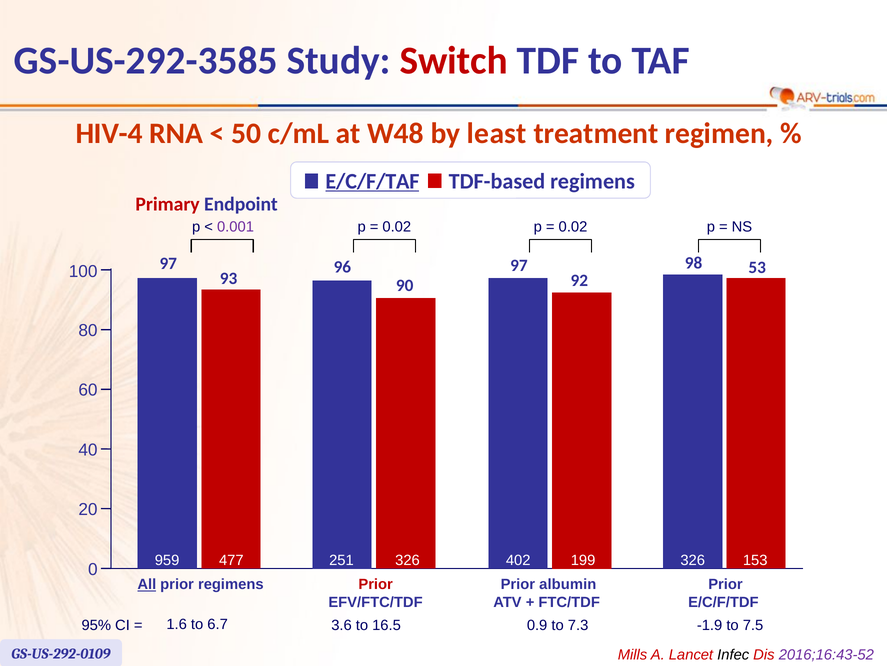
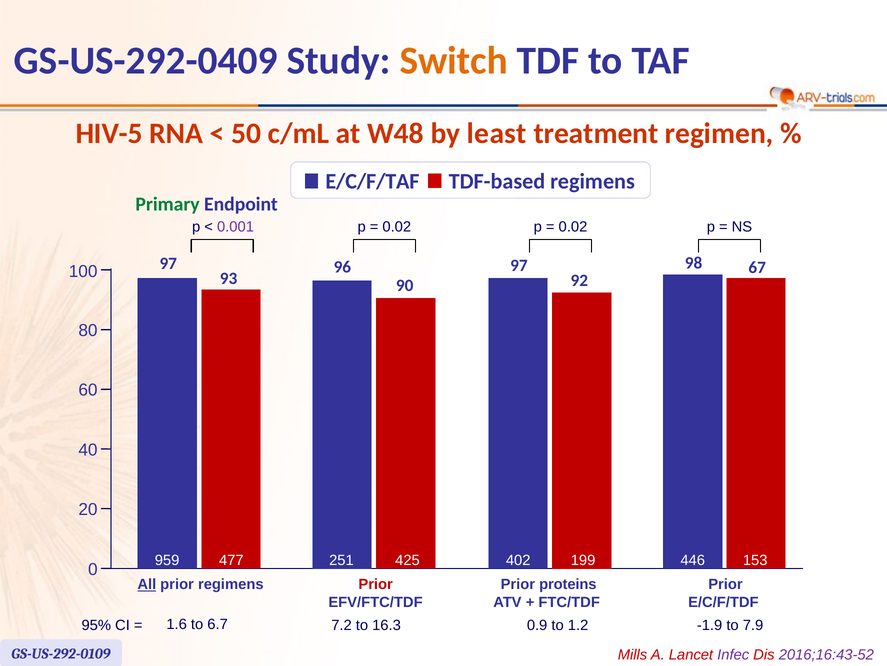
GS-US-292-3585: GS-US-292-3585 -> GS-US-292-0409
Switch colour: red -> orange
HIV-4: HIV-4 -> HIV-5
E/C/F/TAF underline: present -> none
Primary colour: red -> green
53: 53 -> 67
251 326: 326 -> 425
477 326: 326 -> 446
albumin: albumin -> proteins
3.6: 3.6 -> 7.2
16.5: 16.5 -> 16.3
7.3: 7.3 -> 1.2
7.5: 7.5 -> 7.9
Infec colour: black -> purple
